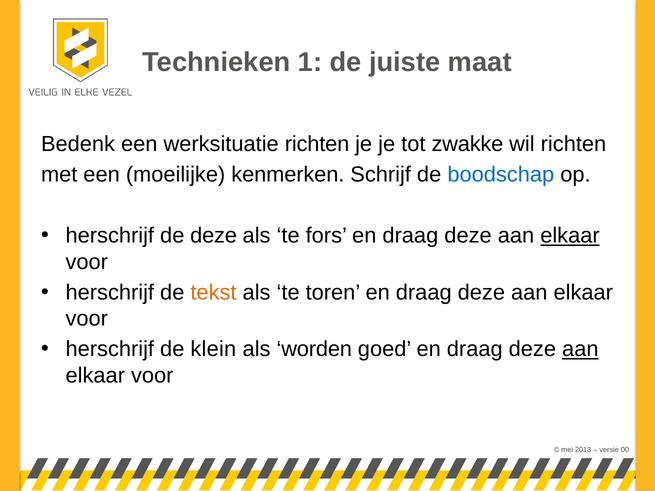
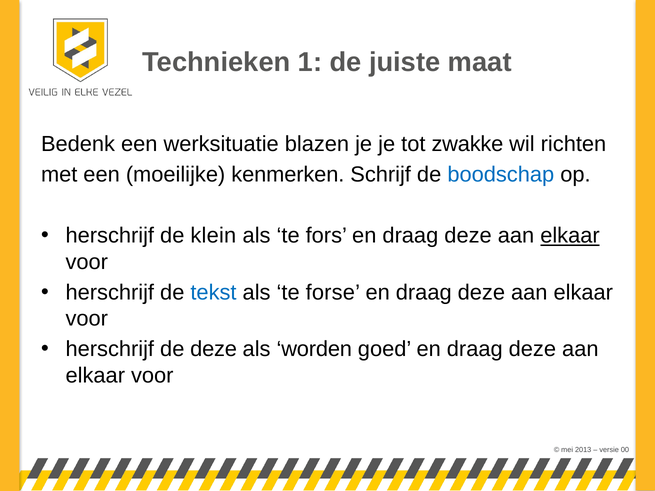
werksituatie richten: richten -> blazen
de deze: deze -> klein
tekst colour: orange -> blue
toren: toren -> forse
de klein: klein -> deze
aan at (580, 349) underline: present -> none
